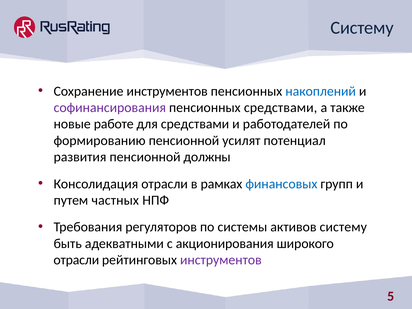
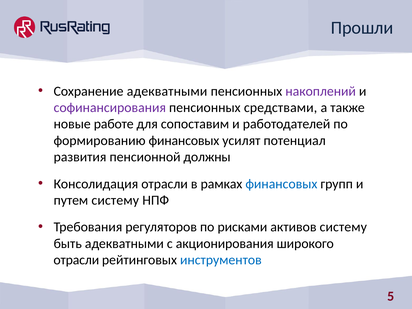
Систему at (362, 28): Систему -> Прошли
Сохранение инструментов: инструментов -> адекватными
накоплений colour: blue -> purple
для средствами: средствами -> сопоставим
формированию пенсионной: пенсионной -> финансовых
путем частных: частных -> систему
системы: системы -> рисками
инструментов at (221, 260) colour: purple -> blue
